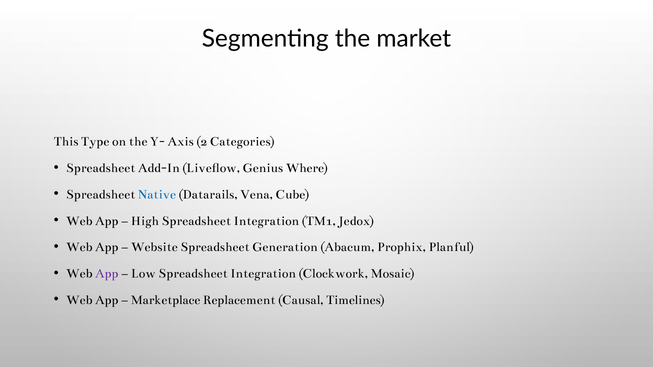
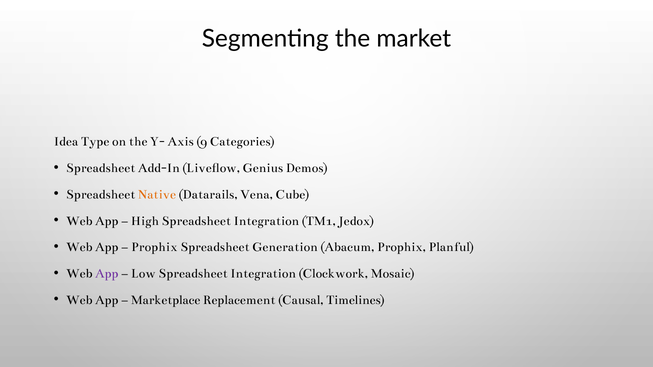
This: This -> Idea
2: 2 -> 9
Where: Where -> Demos
Native colour: blue -> orange
Website at (154, 247): Website -> Prophix
